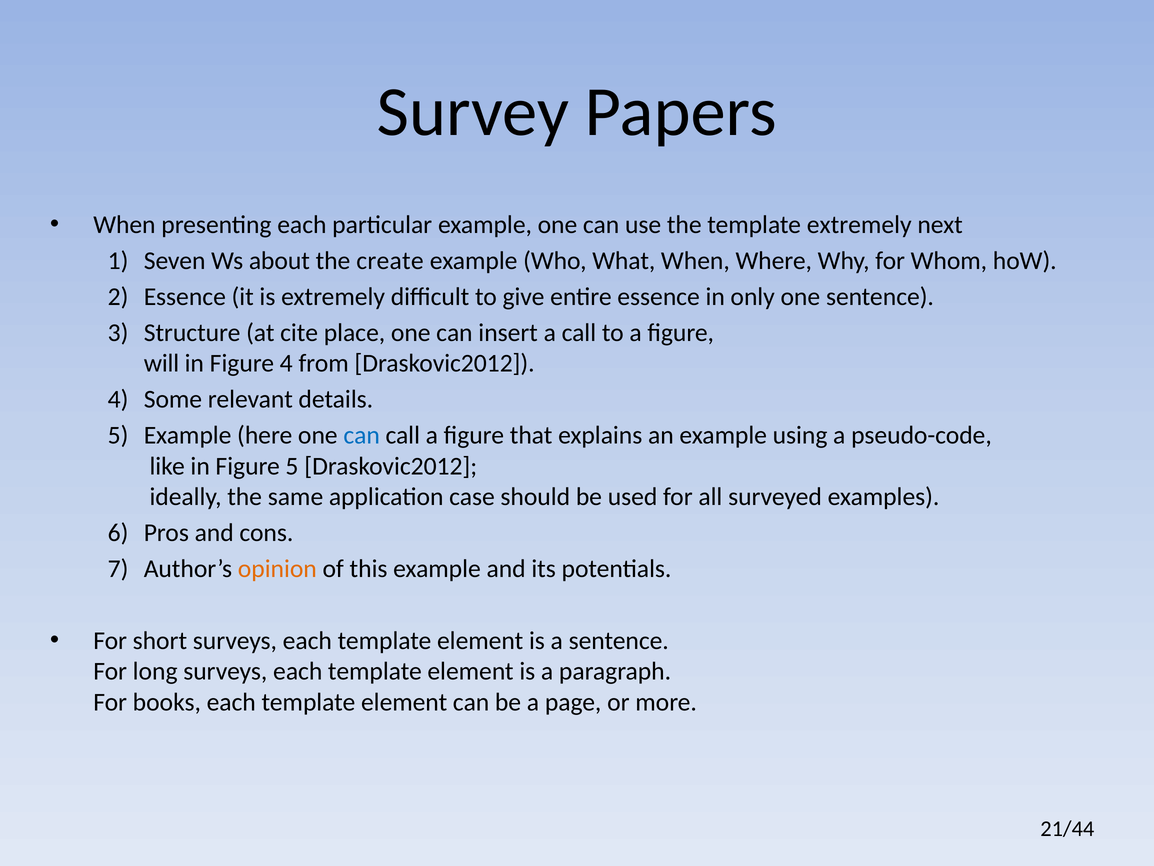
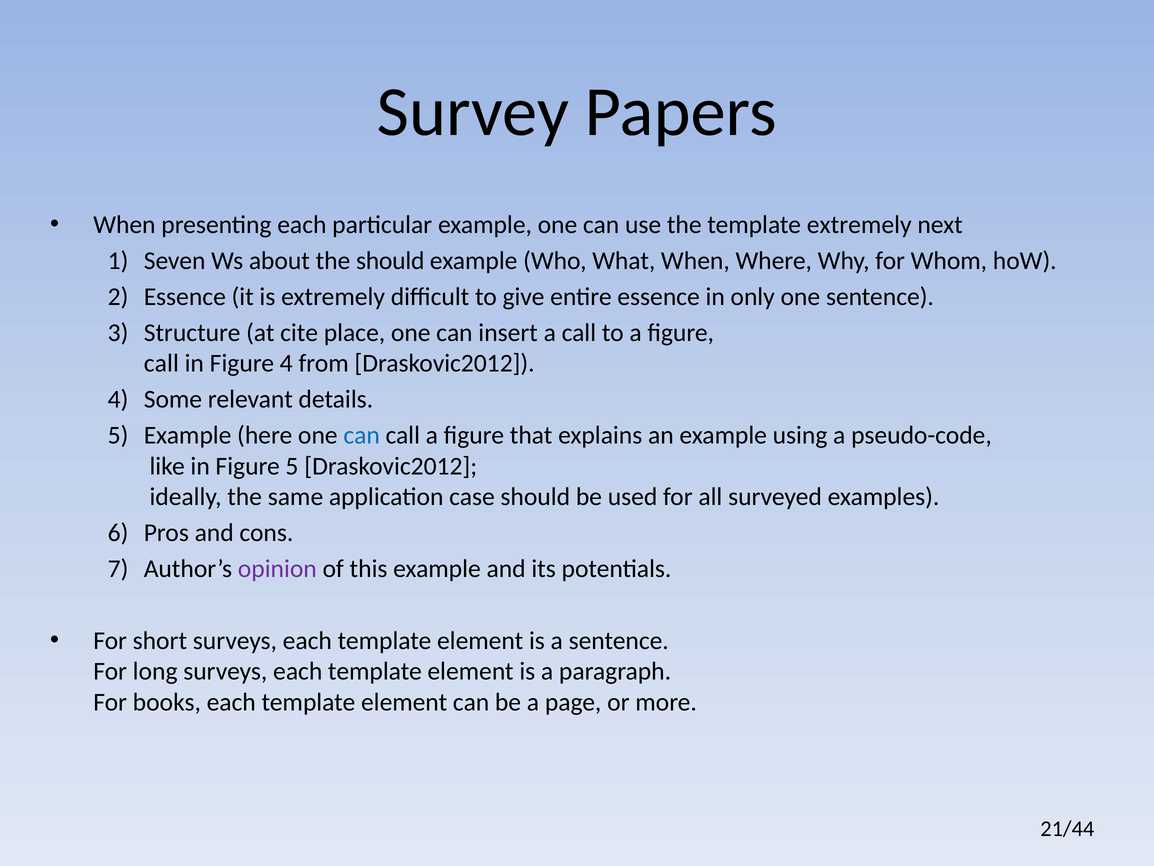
the create: create -> should
will at (161, 363): will -> call
opinion colour: orange -> purple
